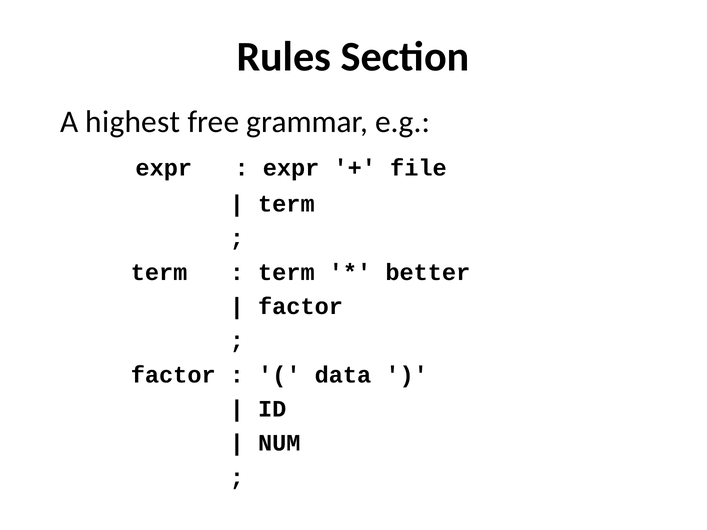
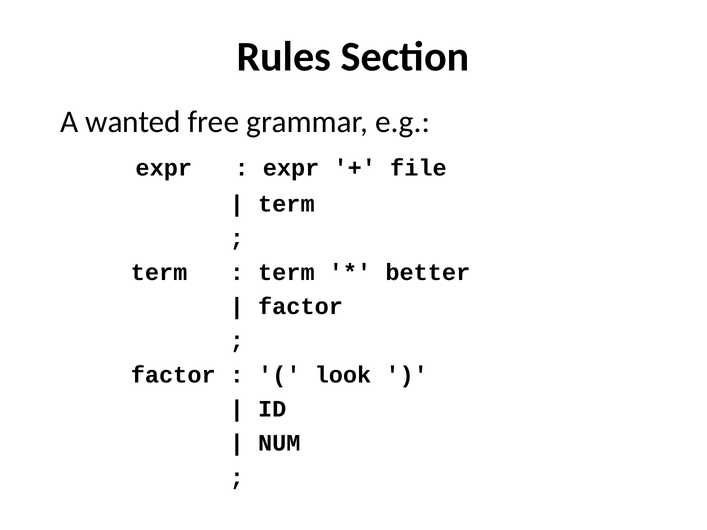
highest: highest -> wanted
data: data -> look
